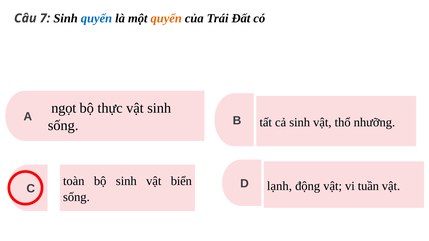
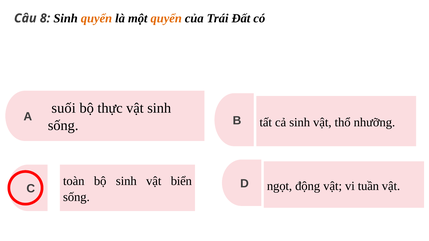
7: 7 -> 8
quyển at (96, 18) colour: blue -> orange
ngọt: ngọt -> suối
lạnh: lạnh -> ngọt
